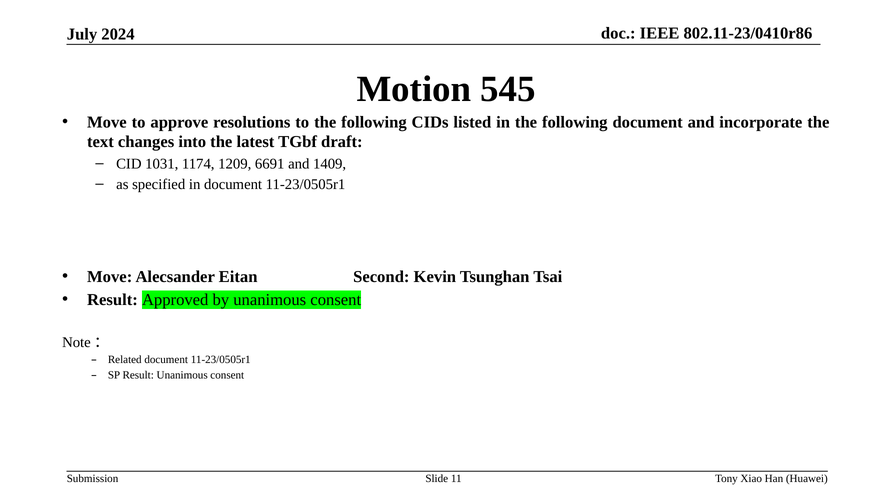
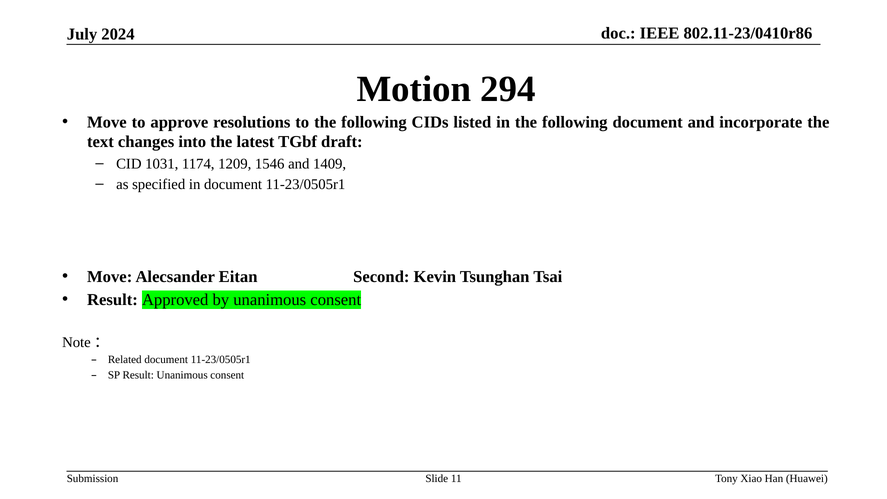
545: 545 -> 294
6691: 6691 -> 1546
